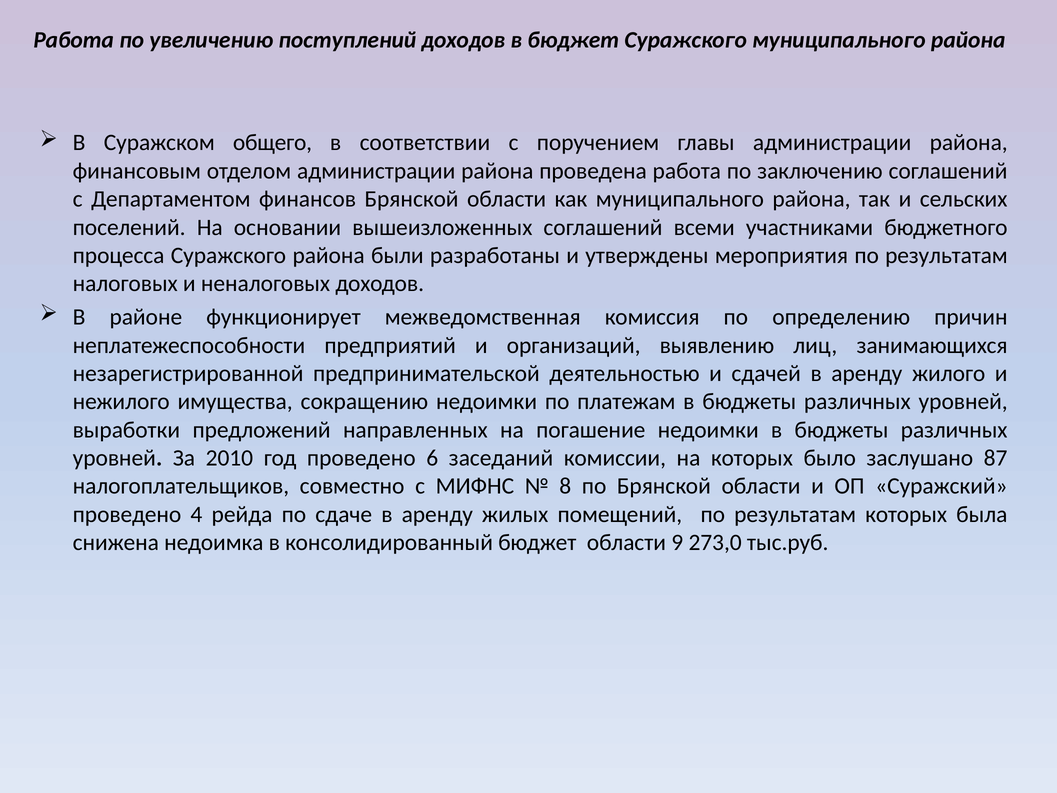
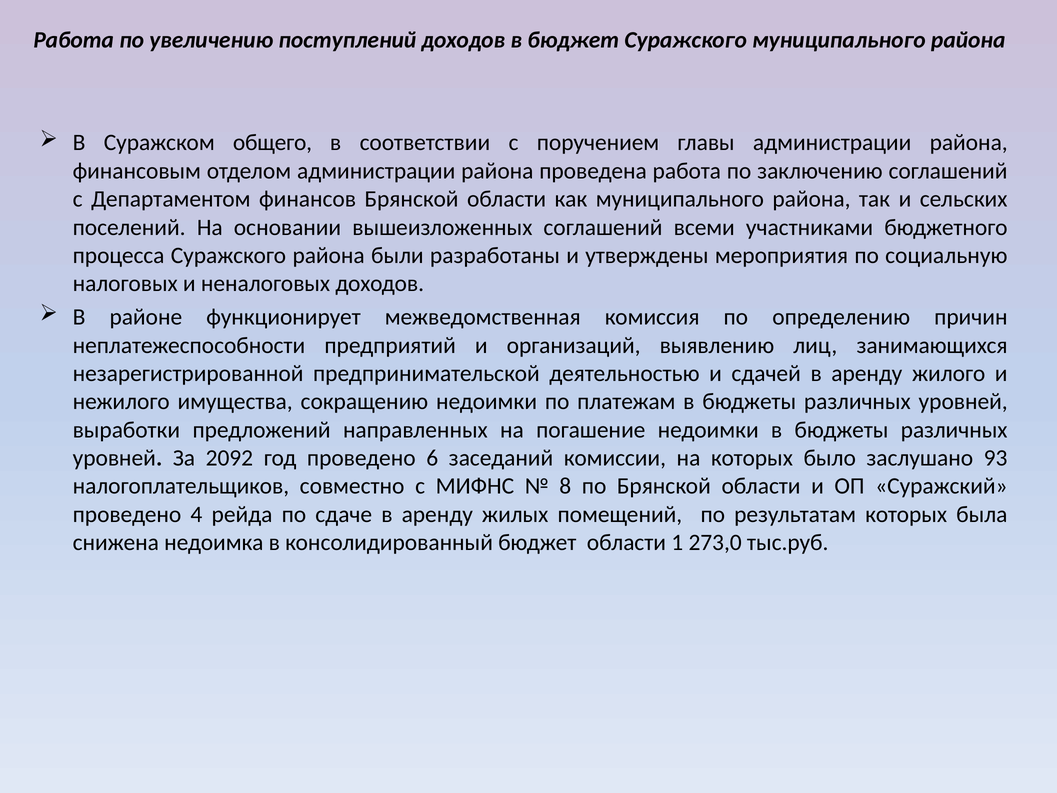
мероприятия по результатам: результатам -> социальную
2010: 2010 -> 2092
87: 87 -> 93
9: 9 -> 1
